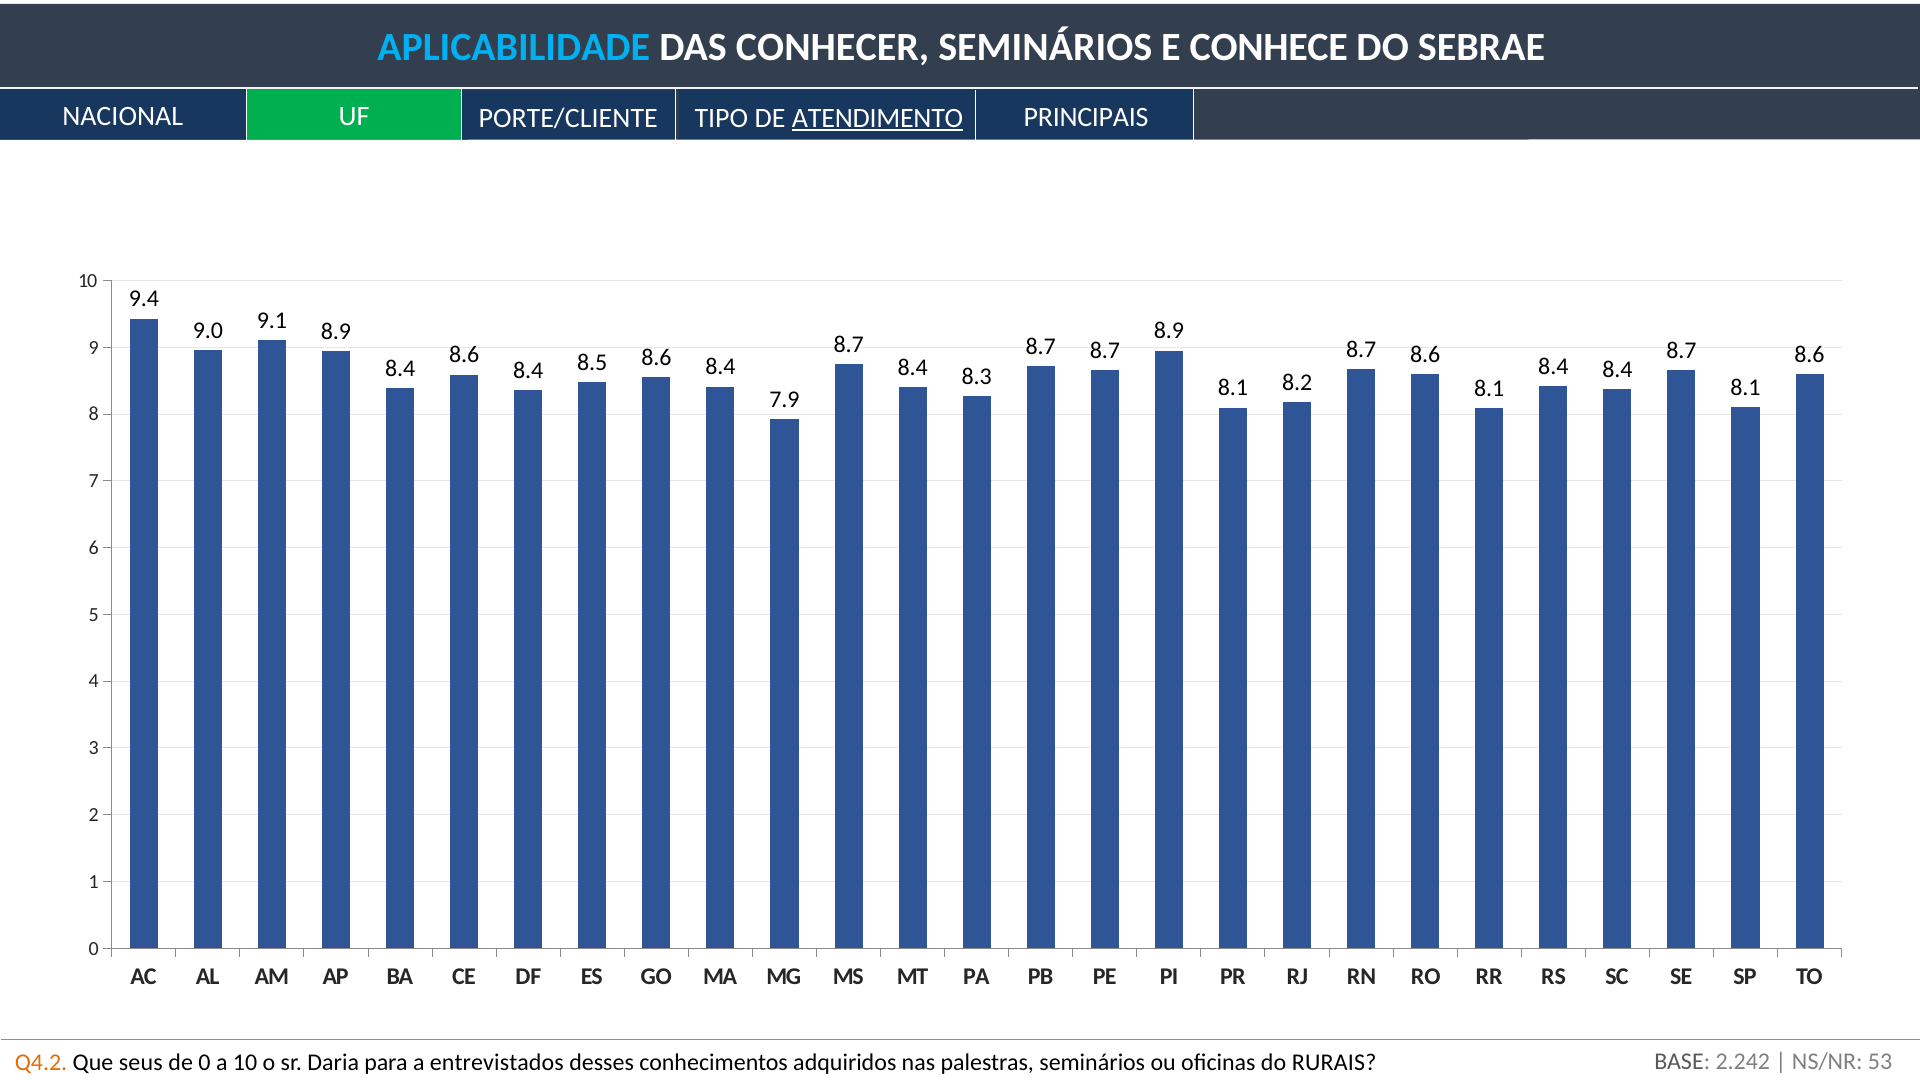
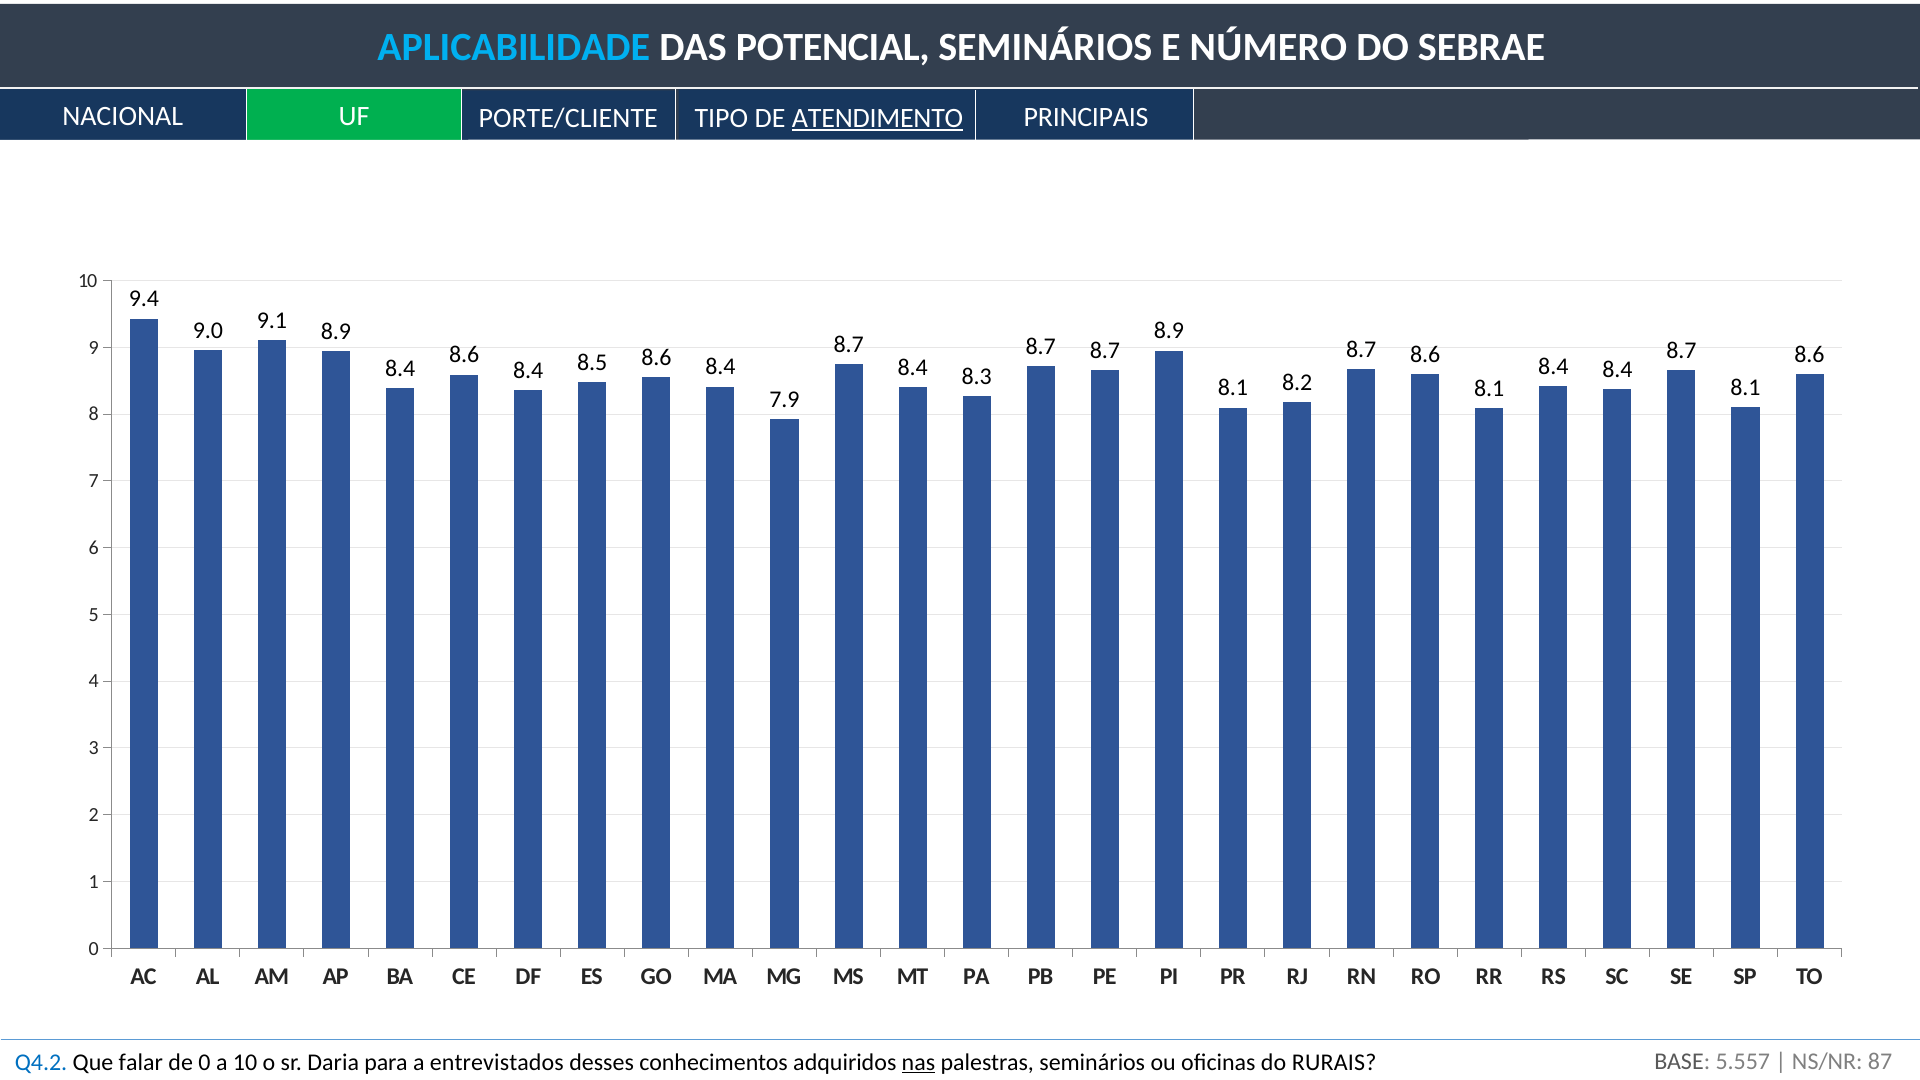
CONHECER: CONHECER -> POTENCIAL
CONHECE: CONHECE -> NÚMERO
2.242: 2.242 -> 5.557
53: 53 -> 87
Q4.2 colour: orange -> blue
seus: seus -> falar
nas underline: none -> present
